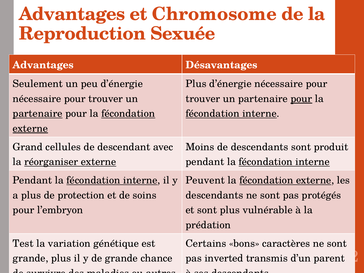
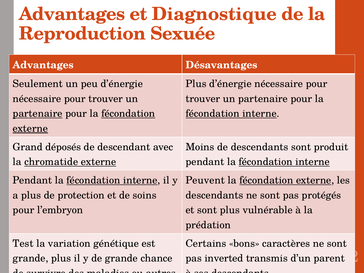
Chromosome: Chromosome -> Diagnostique
pour at (301, 99) underline: present -> none
cellules: cellules -> déposés
réorganiser: réorganiser -> chromatide
